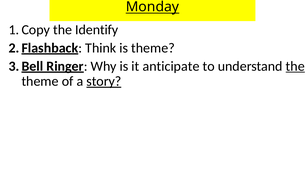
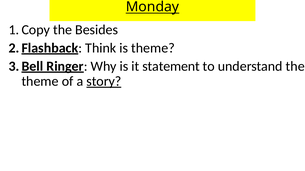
Identify: Identify -> Besides
anticipate: anticipate -> statement
the at (295, 66) underline: present -> none
